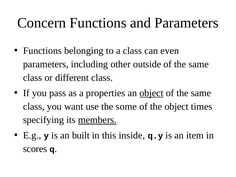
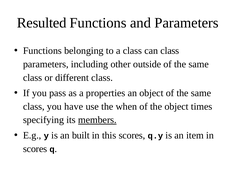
Concern: Concern -> Resulted
can even: even -> class
object at (151, 93) underline: present -> none
want: want -> have
some: some -> when
this inside: inside -> scores
